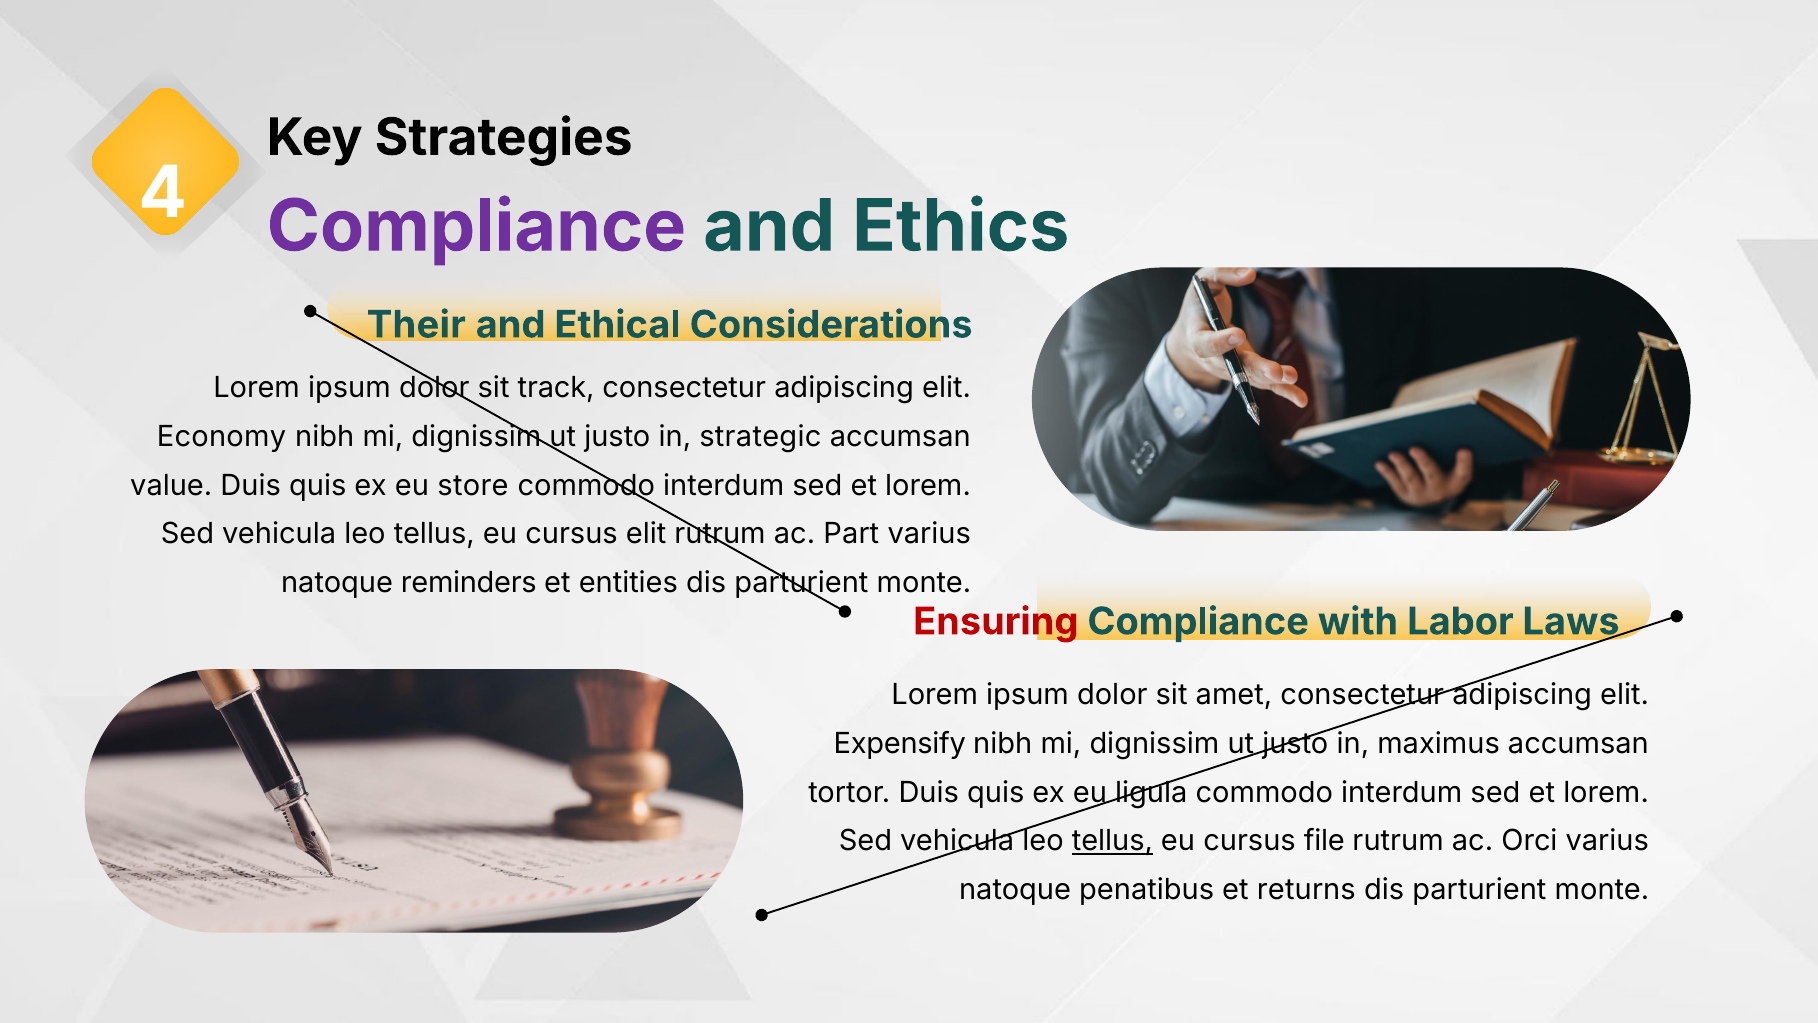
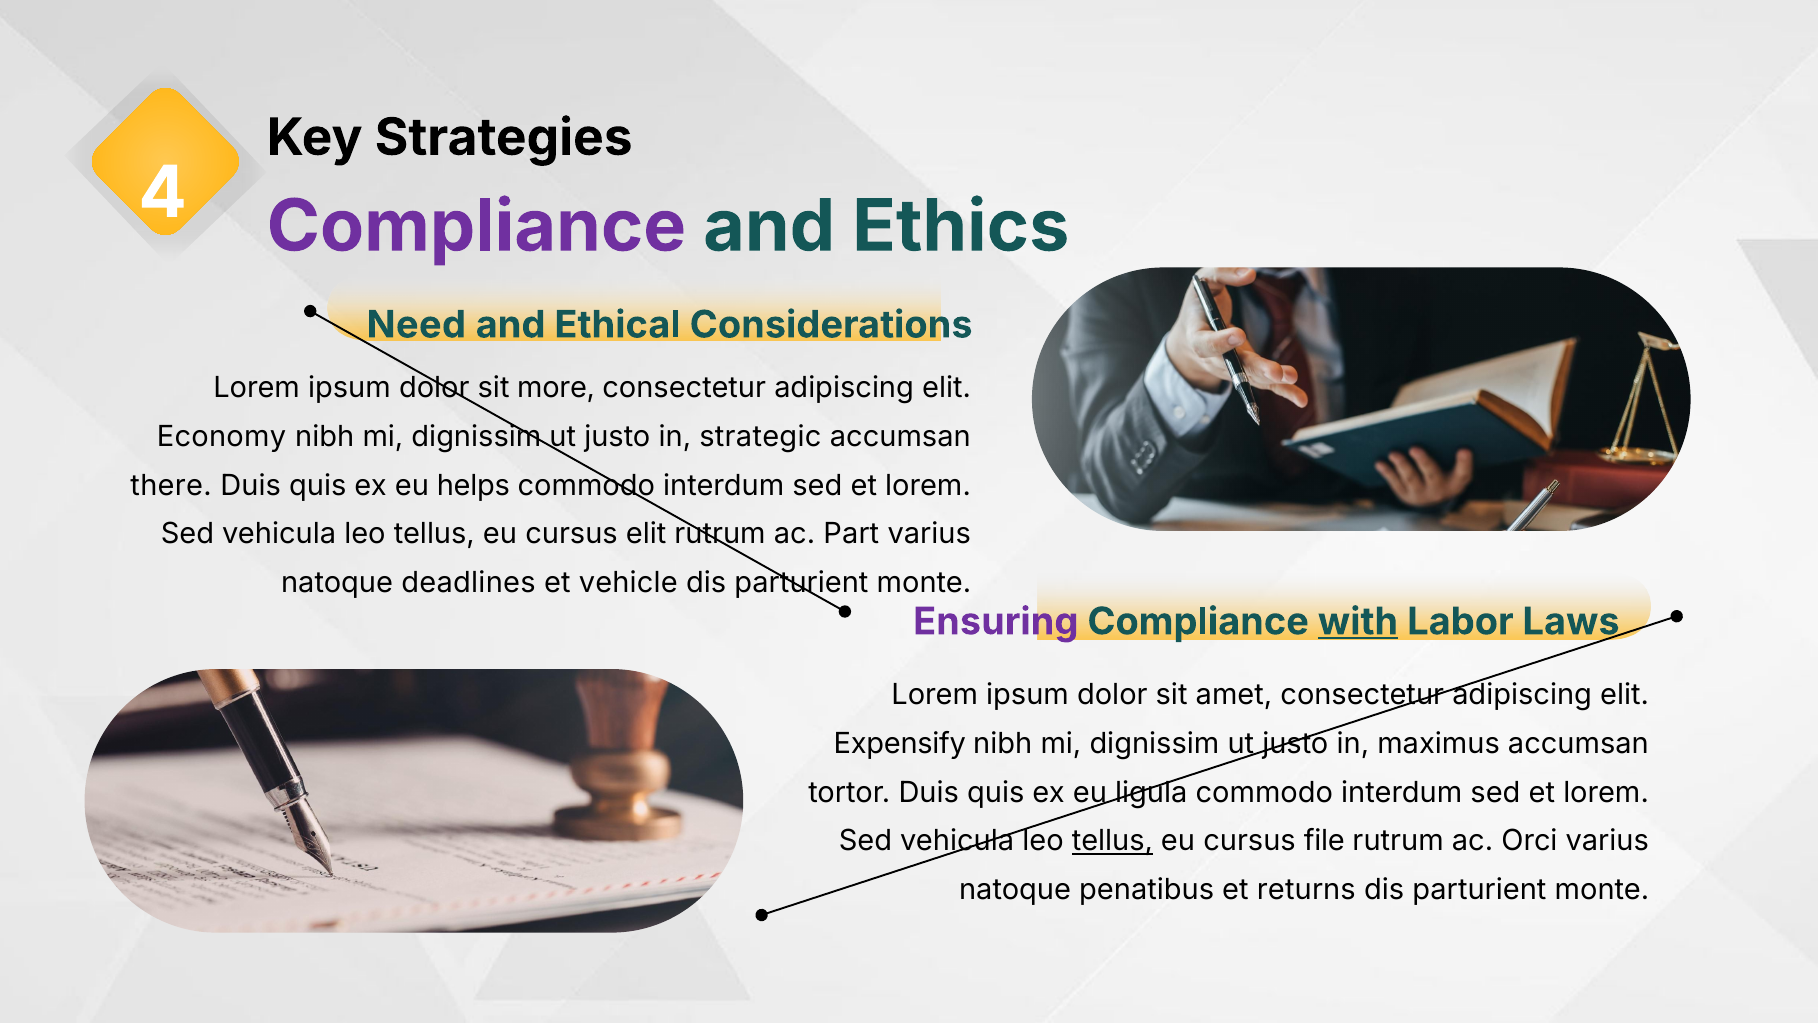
Their: Their -> Need
track: track -> more
value: value -> there
store: store -> helps
reminders: reminders -> deadlines
entities: entities -> vehicle
Ensuring colour: red -> purple
with underline: none -> present
